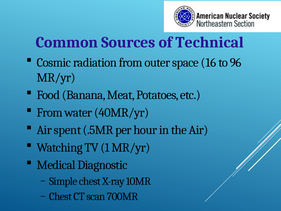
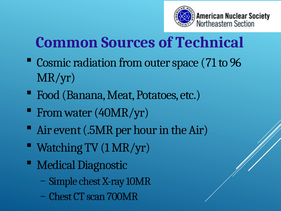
16: 16 -> 71
spent: spent -> event
